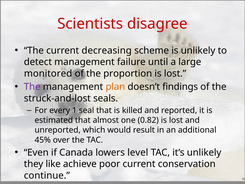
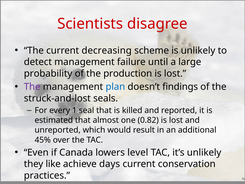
monitored: monitored -> probability
proportion: proportion -> production
plan colour: orange -> blue
poor: poor -> days
continue: continue -> practices
